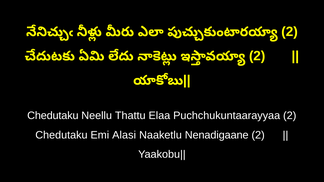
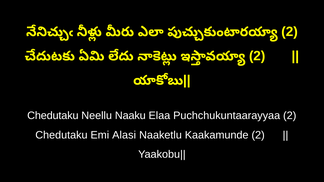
Thattu: Thattu -> Naaku
Nenadigaane: Nenadigaane -> Kaakamunde
